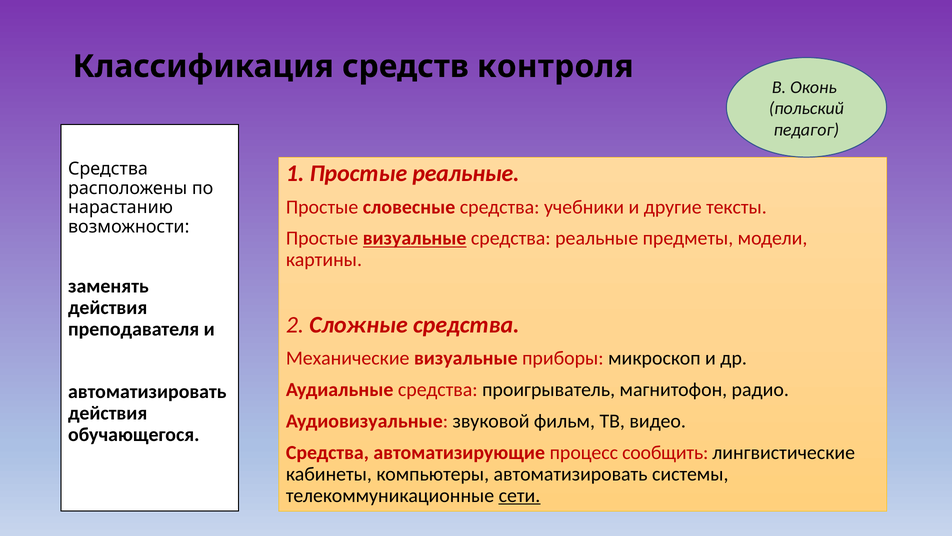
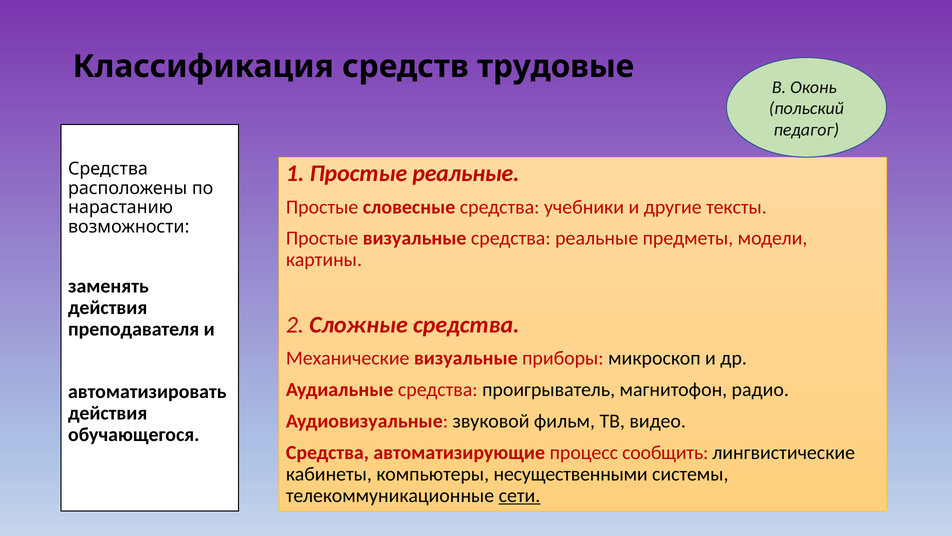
контроля: контроля -> трудовые
визуальные at (415, 238) underline: present -> none
компьютеры автоматизировать: автоматизировать -> несущественными
